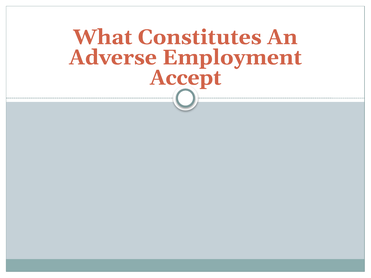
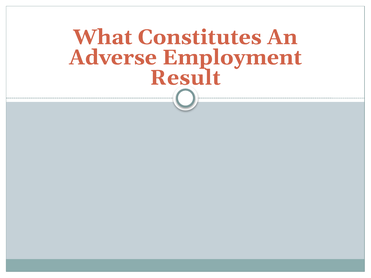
Accept: Accept -> Result
